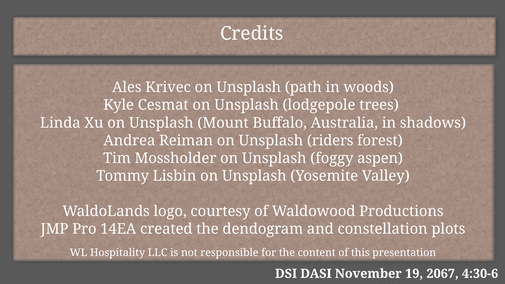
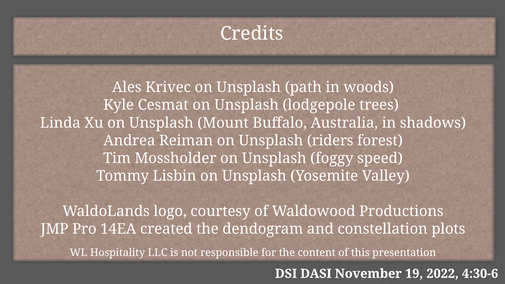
aspen: aspen -> speed
2067: 2067 -> 2022
